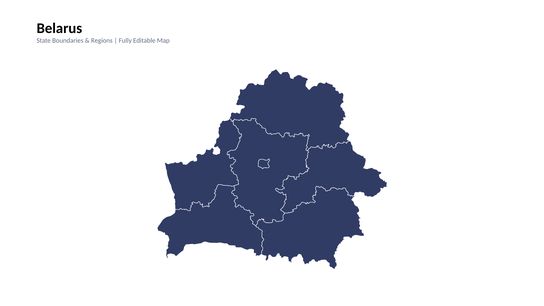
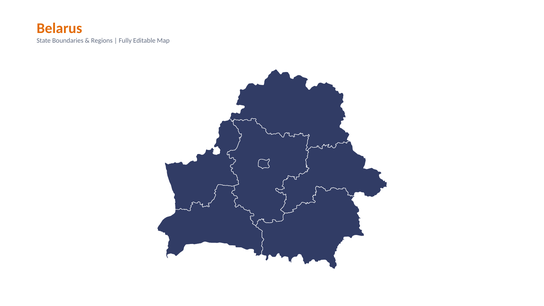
Belarus colour: black -> orange
